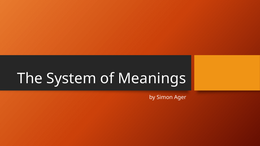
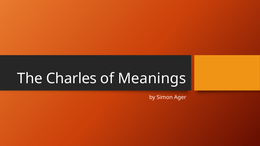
System: System -> Charles
